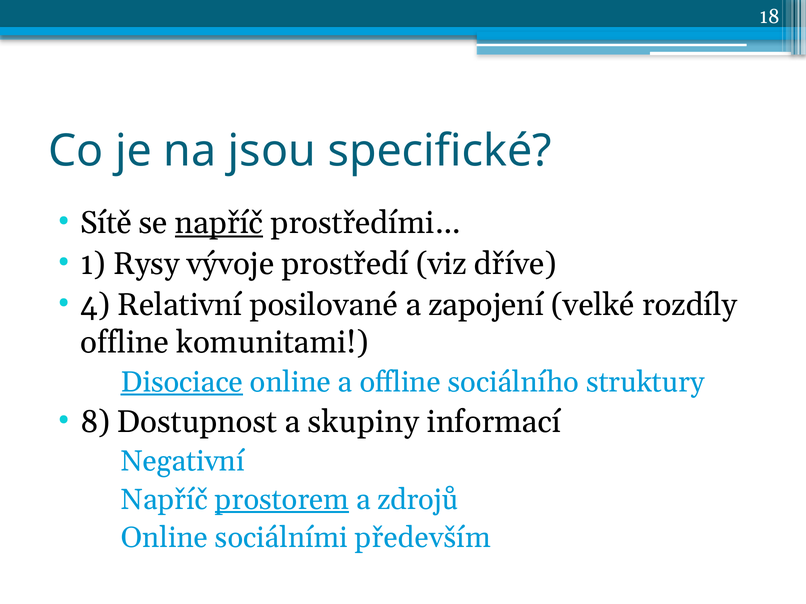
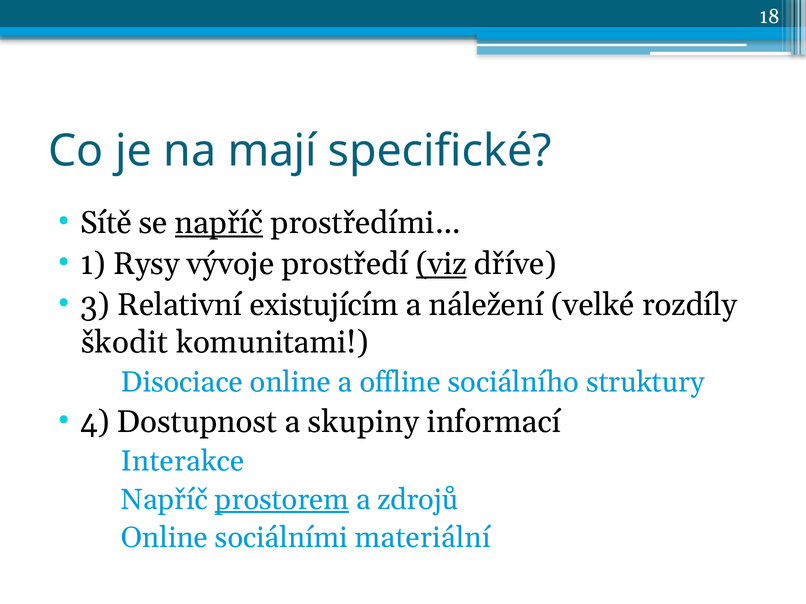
jsou: jsou -> mají
viz underline: none -> present
4: 4 -> 3
posilované: posilované -> existujícím
zapojení: zapojení -> náležení
offline at (125, 343): offline -> škodit
Disociace underline: present -> none
8: 8 -> 4
Negativní: Negativní -> Interakce
především: především -> materiální
